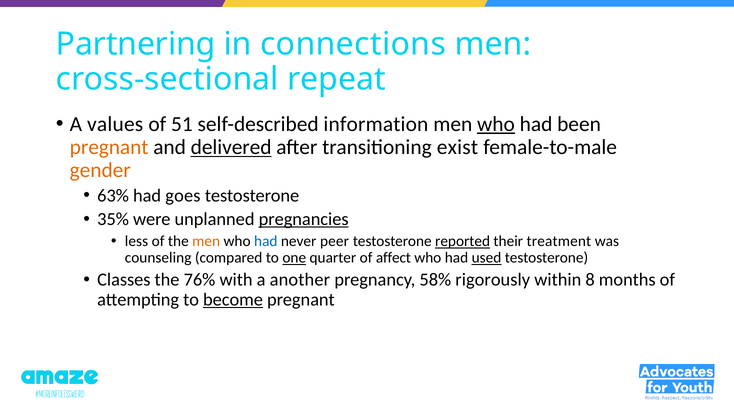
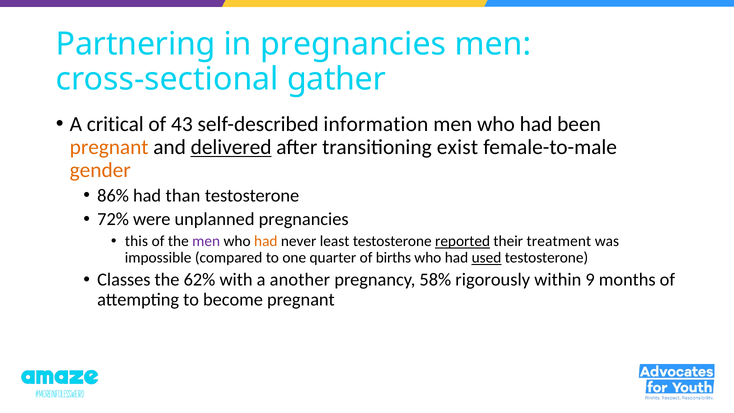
in connections: connections -> pregnancies
repeat: repeat -> gather
values: values -> critical
51: 51 -> 43
who at (496, 124) underline: present -> none
63%: 63% -> 86%
goes: goes -> than
35%: 35% -> 72%
pregnancies at (304, 219) underline: present -> none
less: less -> this
men at (206, 241) colour: orange -> purple
had at (266, 241) colour: blue -> orange
peer: peer -> least
counseling: counseling -> impossible
one underline: present -> none
affect: affect -> births
76%: 76% -> 62%
8: 8 -> 9
become underline: present -> none
